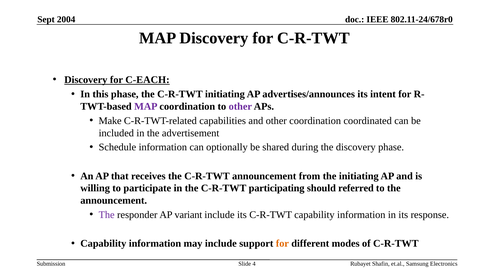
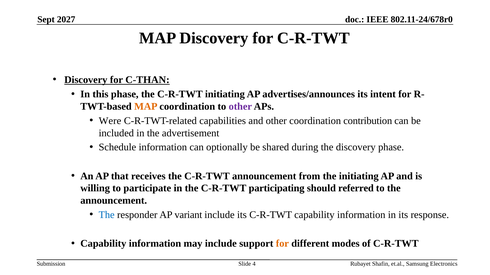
2004: 2004 -> 2027
C-EACH: C-EACH -> C-THAN
MAP at (146, 107) colour: purple -> orange
Make: Make -> Were
coordinated: coordinated -> contribution
The at (107, 215) colour: purple -> blue
